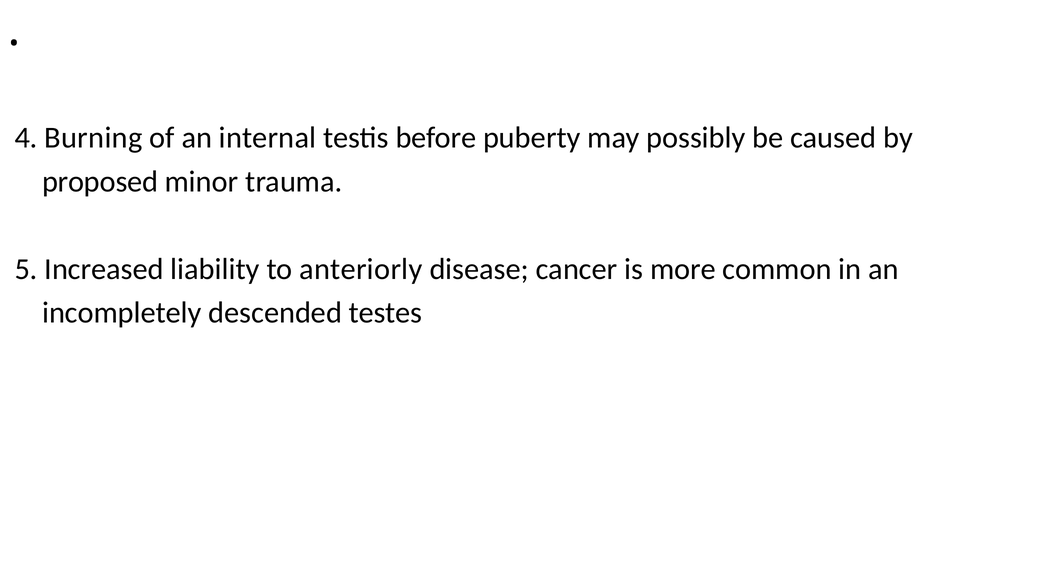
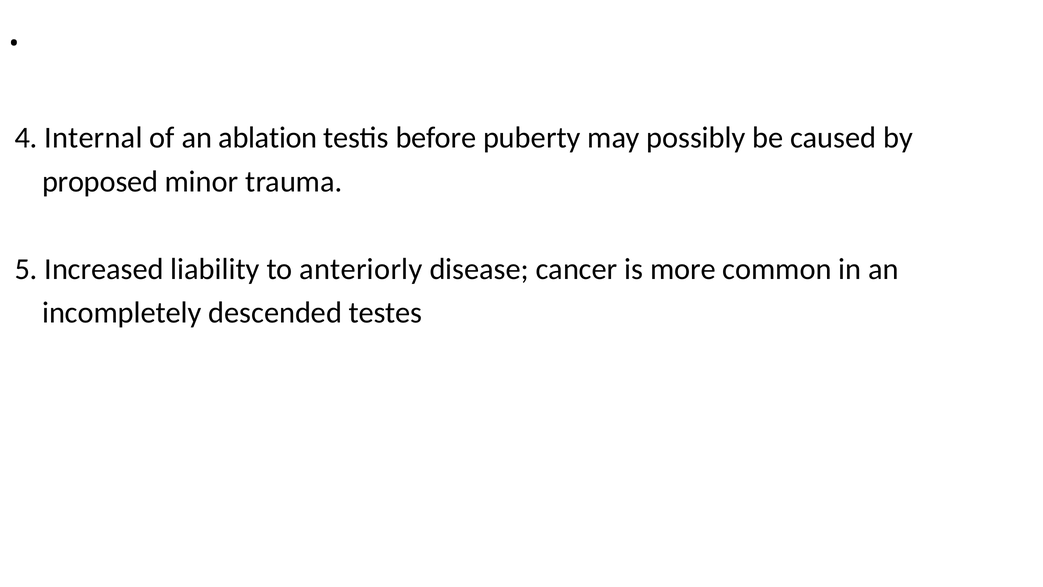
Burning: Burning -> Internal
internal: internal -> ablation
